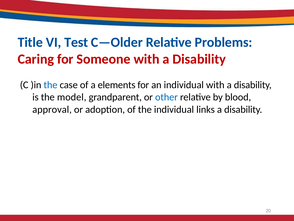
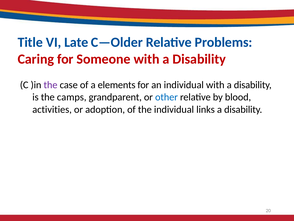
Test: Test -> Late
the at (51, 85) colour: blue -> purple
model: model -> camps
approval: approval -> activities
